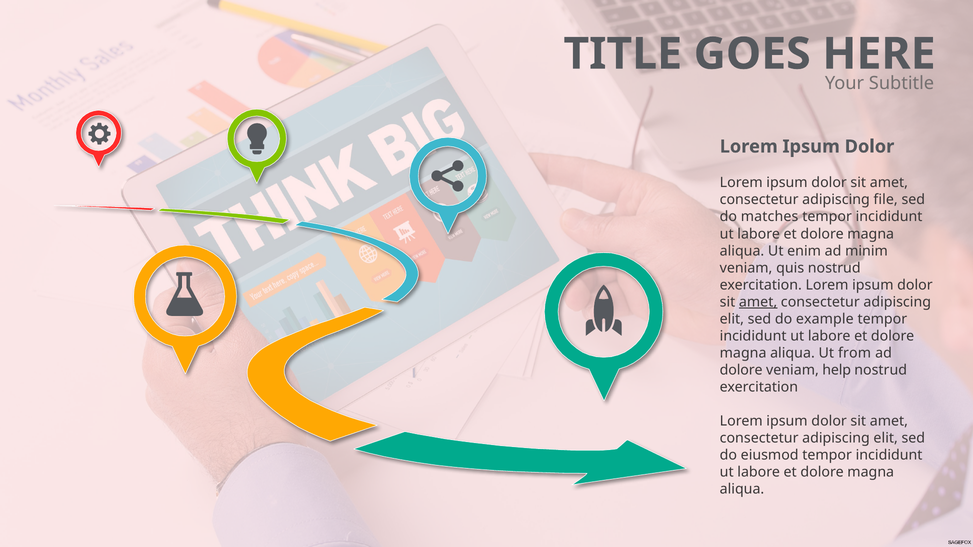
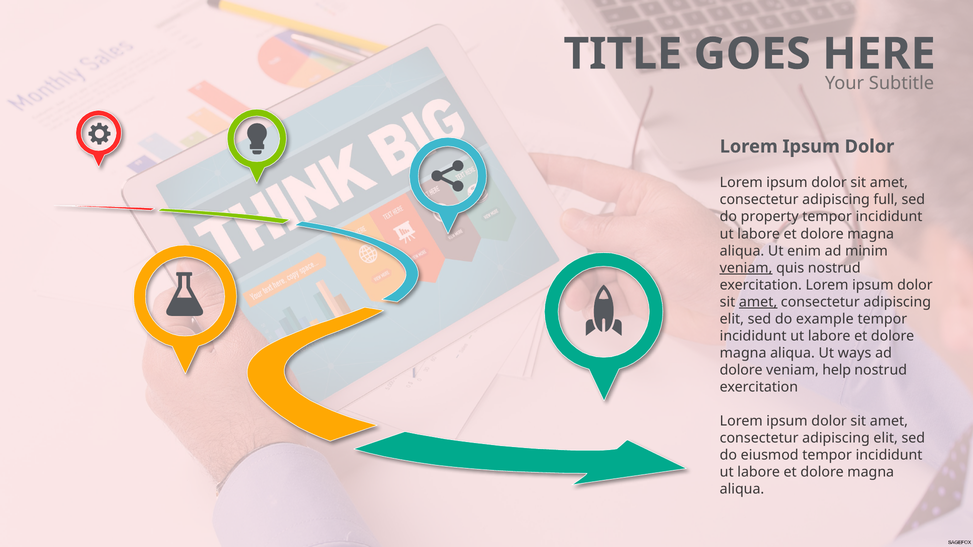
file: file -> full
matches: matches -> property
veniam at (746, 268) underline: none -> present
from: from -> ways
